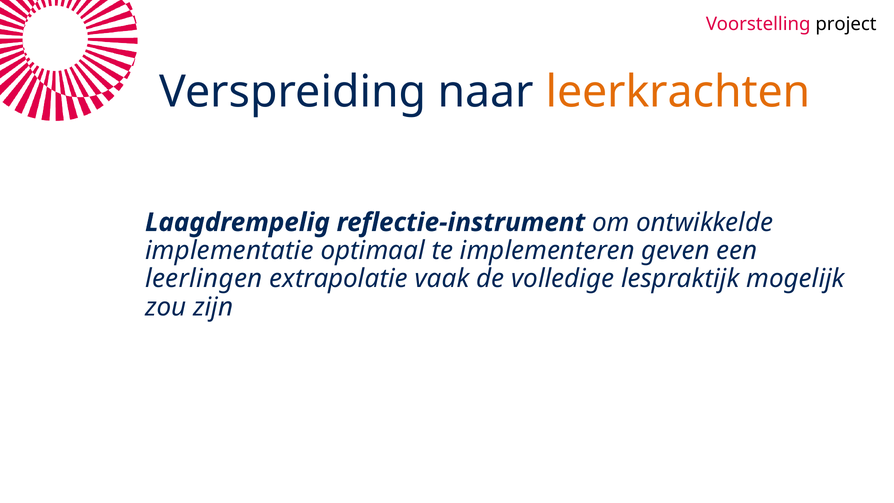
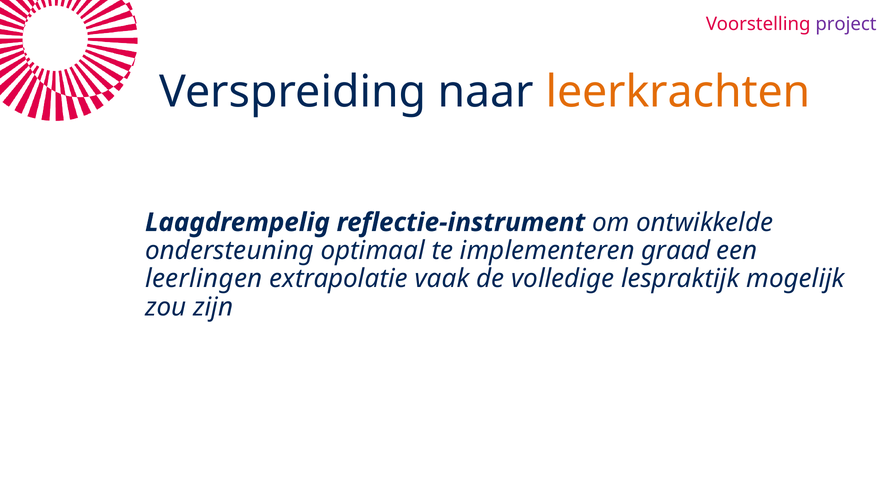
project colour: black -> purple
implementatie: implementatie -> ondersteuning
geven: geven -> graad
